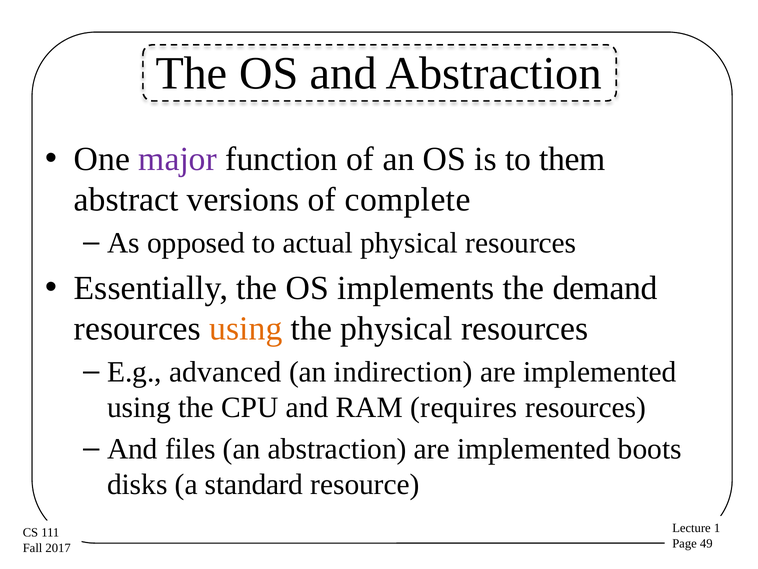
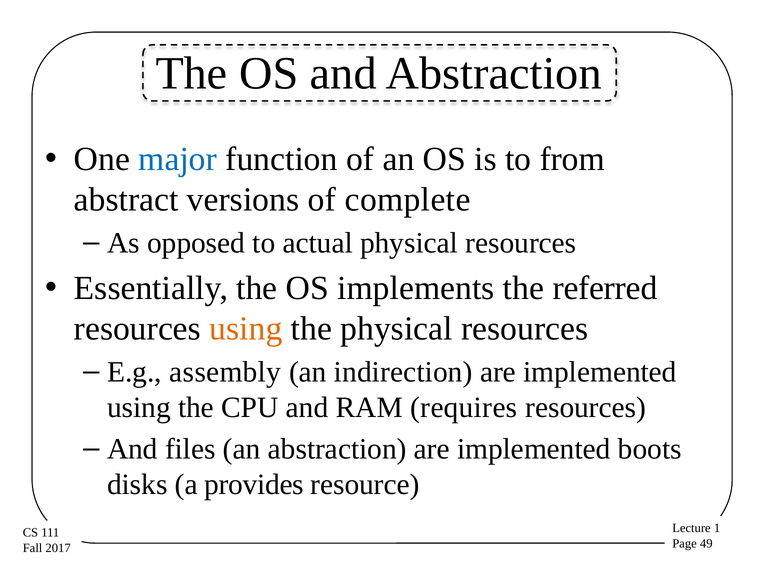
major colour: purple -> blue
them: them -> from
demand: demand -> referred
advanced: advanced -> assembly
standard: standard -> provides
